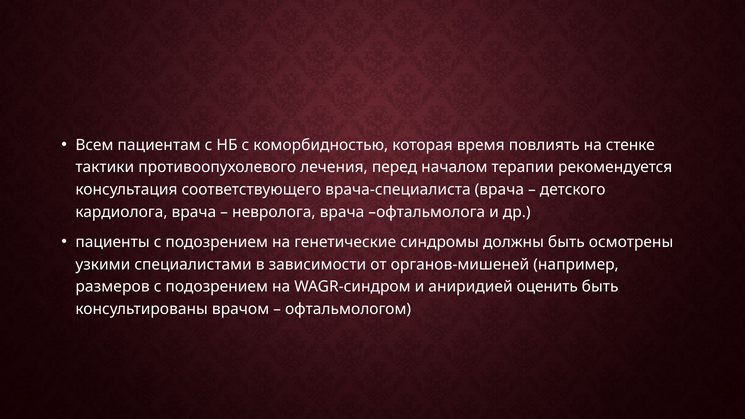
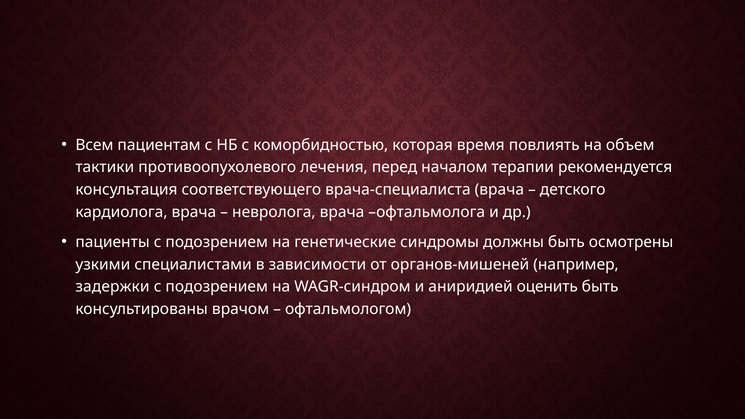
стенке: стенке -> объем
размеров: размеров -> задержки
